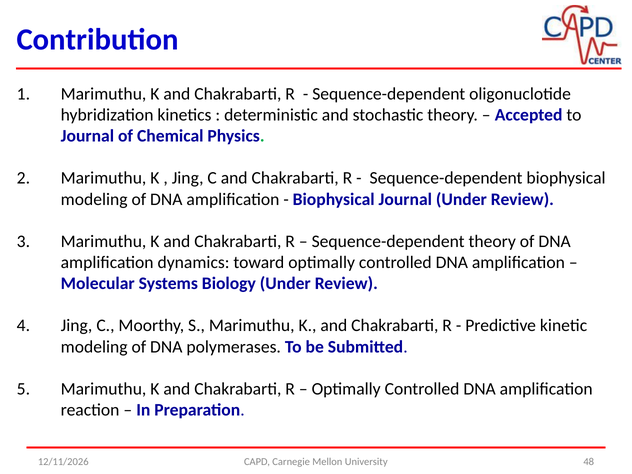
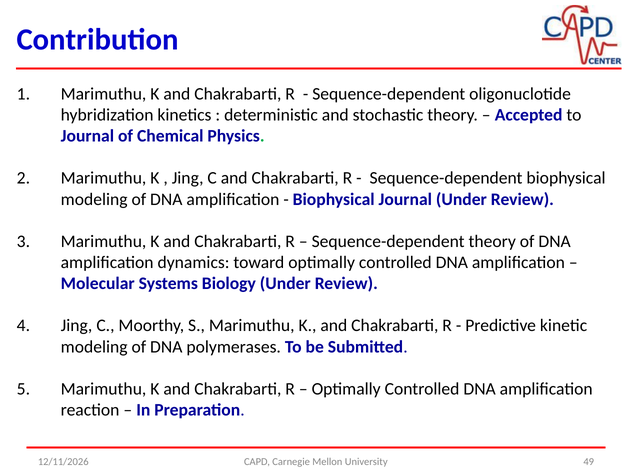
48: 48 -> 49
